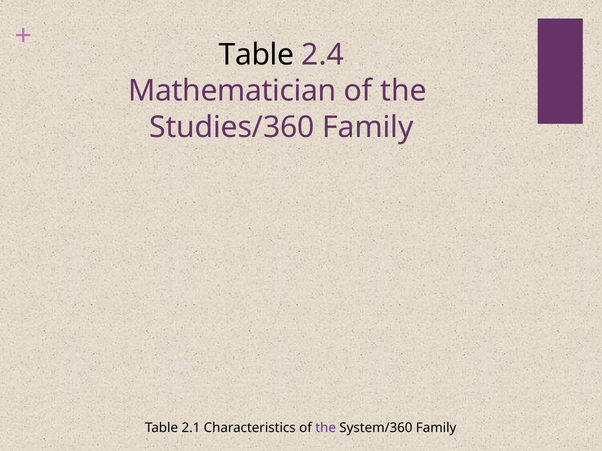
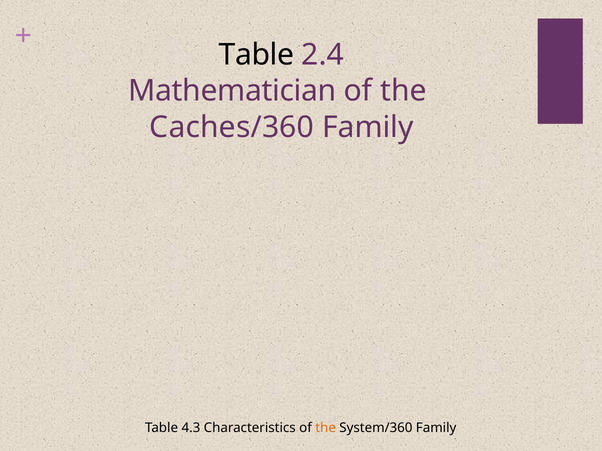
Studies/360: Studies/360 -> Caches/360
2.1: 2.1 -> 4.3
the at (326, 428) colour: purple -> orange
